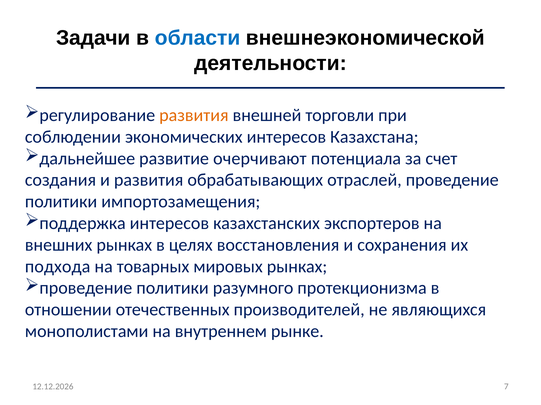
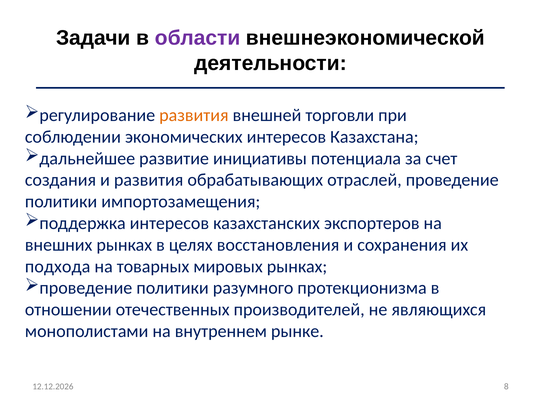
области colour: blue -> purple
очерчивают: очерчивают -> инициативы
7: 7 -> 8
